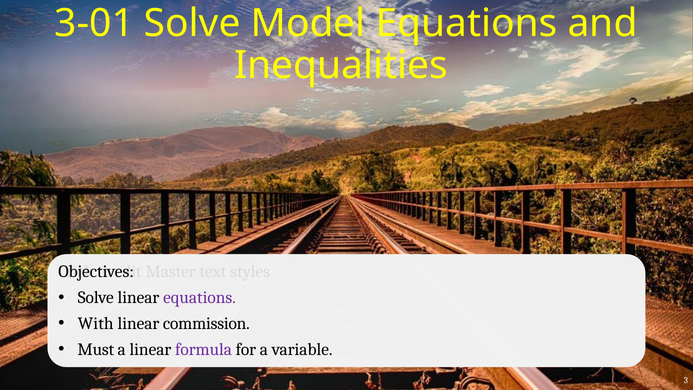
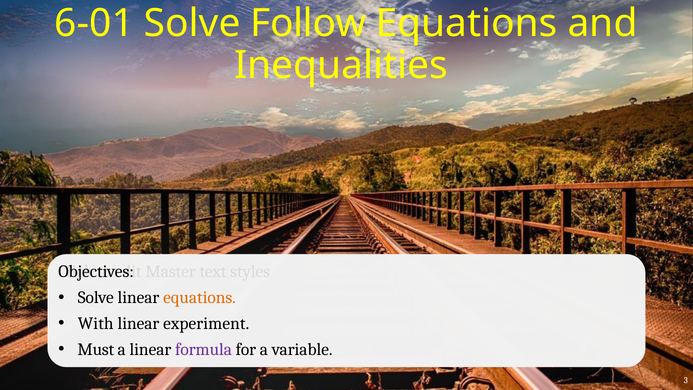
3-01: 3-01 -> 6-01
Model: Model -> Follow
equations at (199, 297) colour: purple -> orange
commission: commission -> experiment
